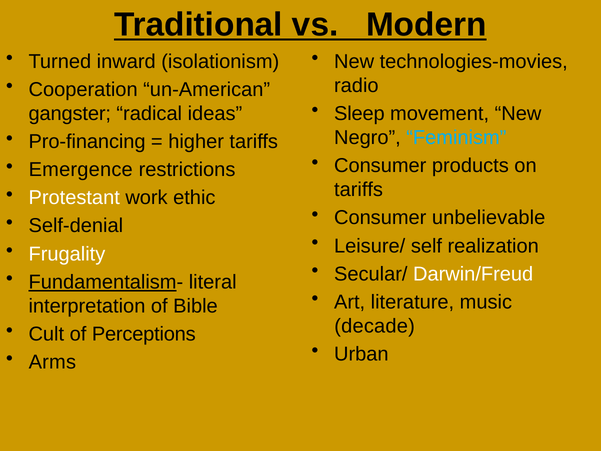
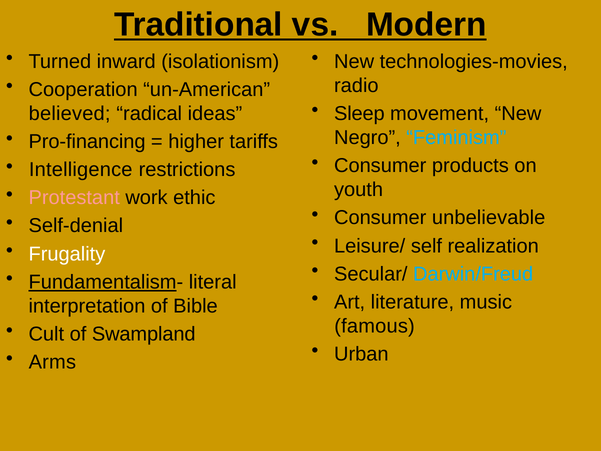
gangster: gangster -> believed
Emergence: Emergence -> Intelligence
tariffs at (359, 190): tariffs -> youth
Protestant colour: white -> pink
Darwin/Freud colour: white -> light blue
decade: decade -> famous
Perceptions: Perceptions -> Swampland
